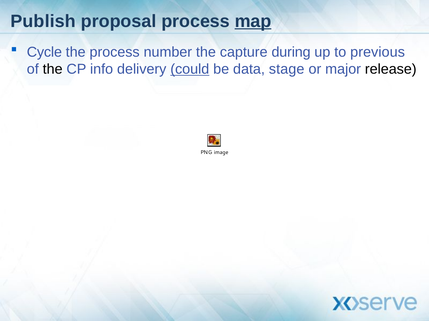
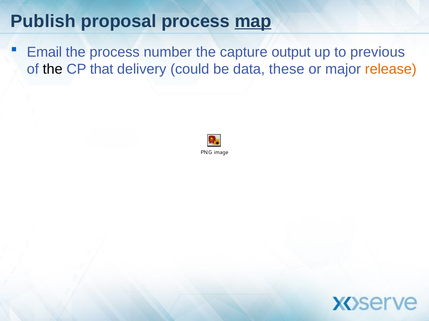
Cycle: Cycle -> Email
during: during -> output
info: info -> that
could underline: present -> none
stage: stage -> these
release colour: black -> orange
